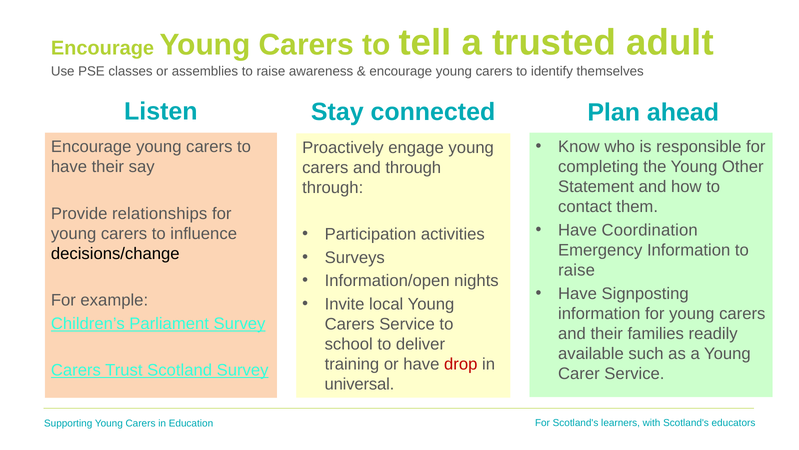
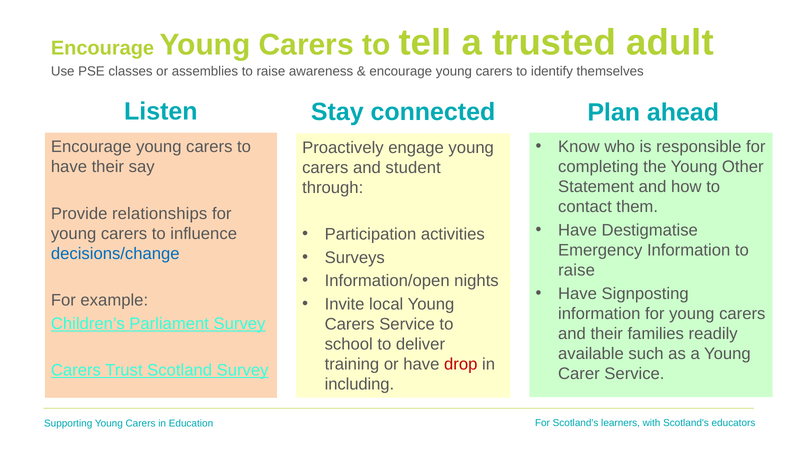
and through: through -> student
Coordination: Coordination -> Destigmatise
decisions/change colour: black -> blue
universal: universal -> including
